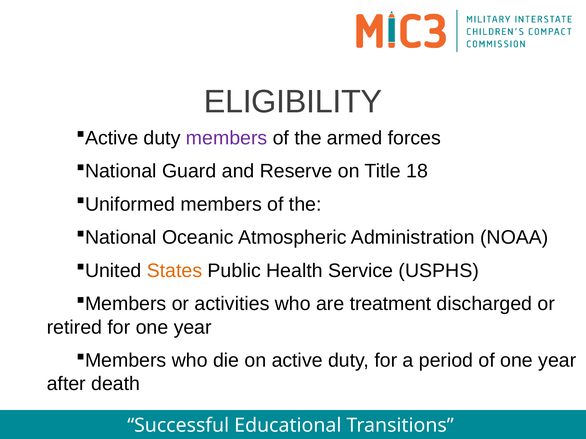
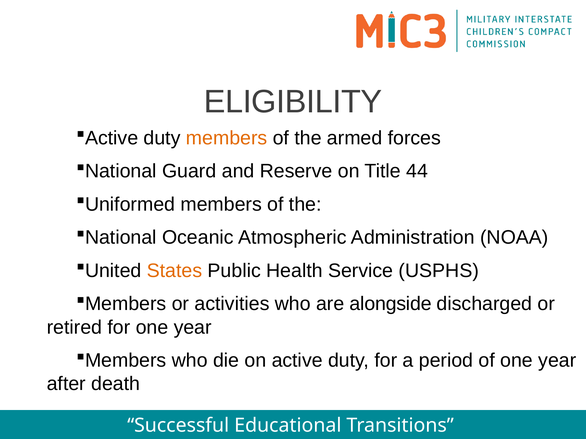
members at (227, 138) colour: purple -> orange
18: 18 -> 44
treatment: treatment -> alongside
